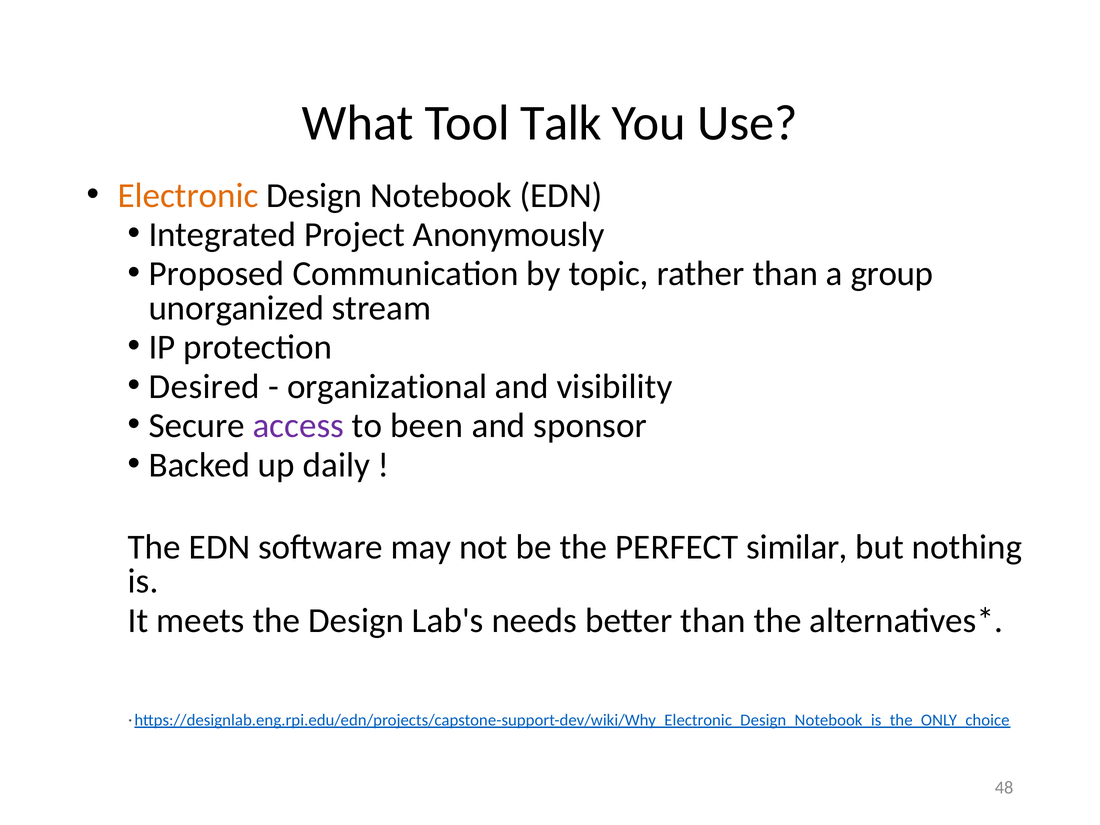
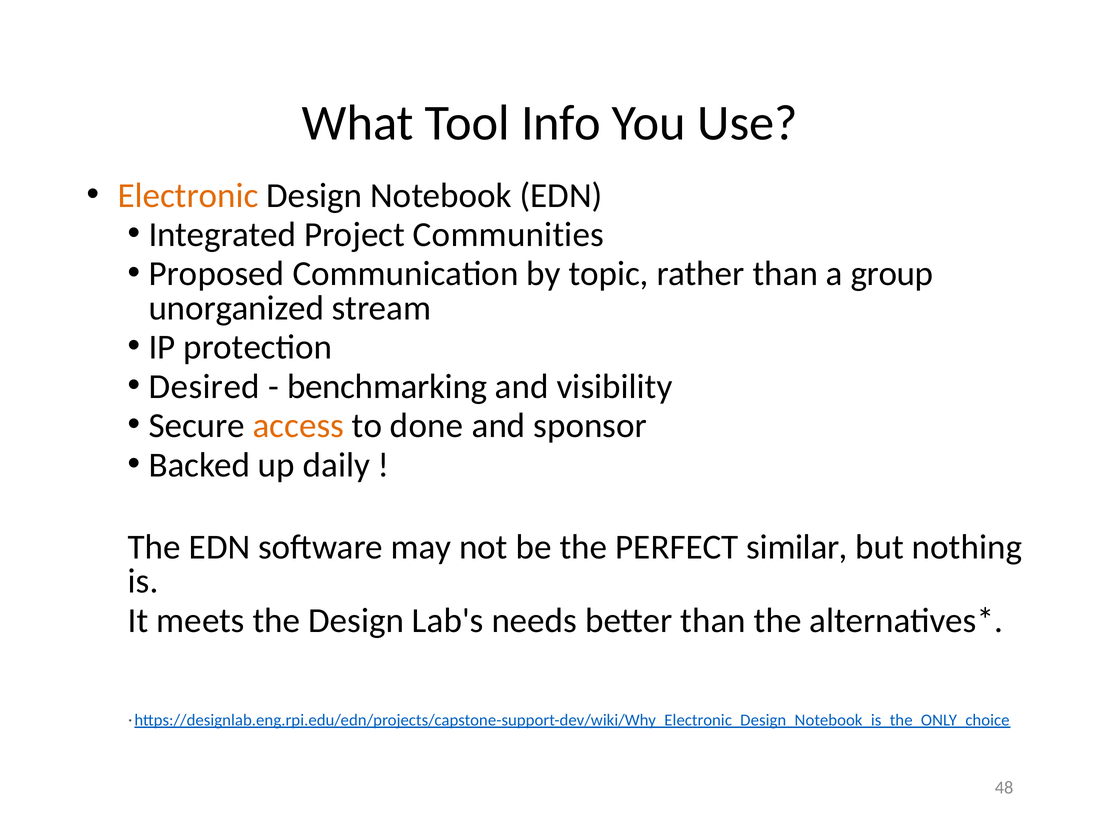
Talk: Talk -> Info
Anonymously: Anonymously -> Communities
organizational: organizational -> benchmarking
access colour: purple -> orange
been: been -> done
